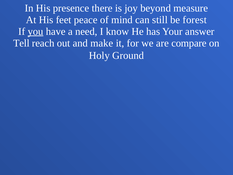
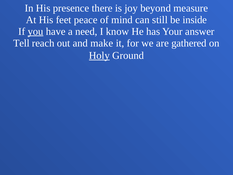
forest: forest -> inside
compare: compare -> gathered
Holy underline: none -> present
